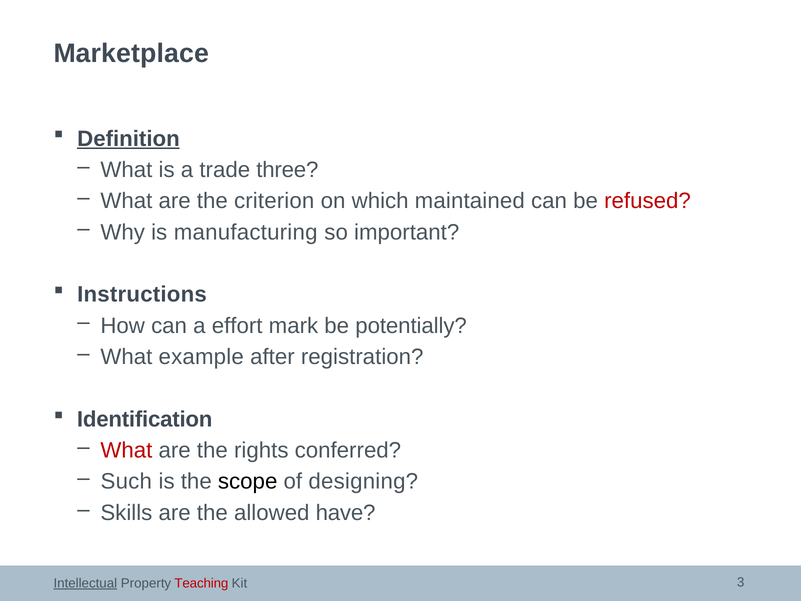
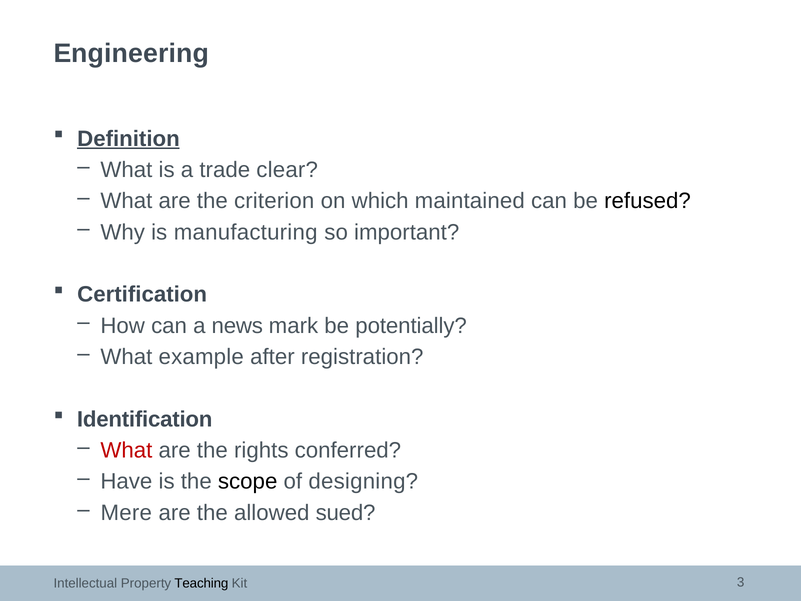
Marketplace: Marketplace -> Engineering
three: three -> clear
refused colour: red -> black
Instructions: Instructions -> Certification
effort: effort -> news
Such: Such -> Have
Skills: Skills -> Mere
have: have -> sued
Intellectual underline: present -> none
Teaching colour: red -> black
